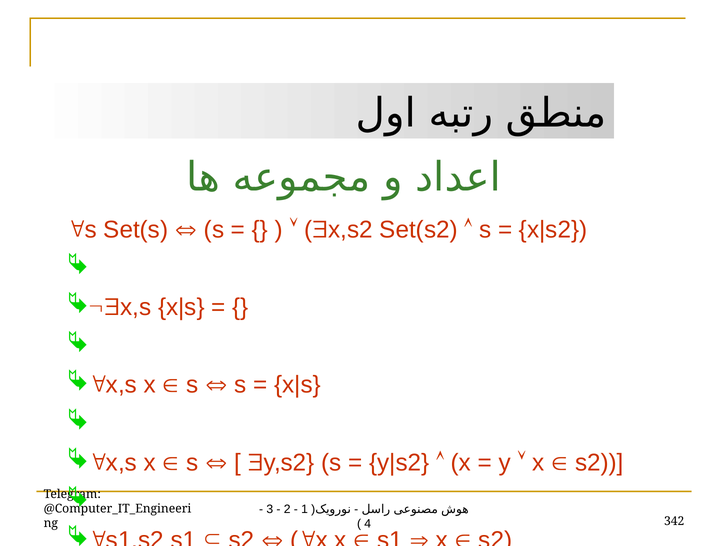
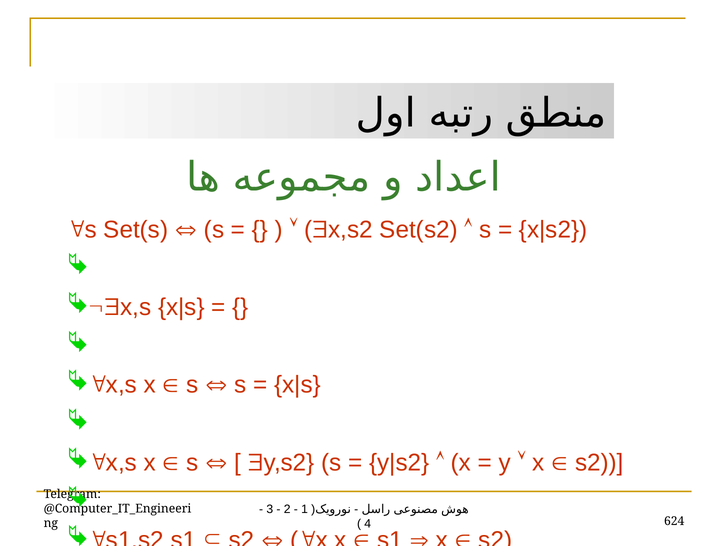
342: 342 -> 624
